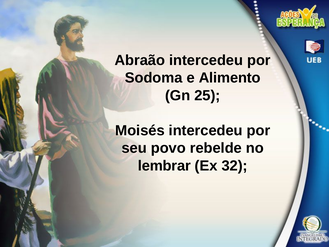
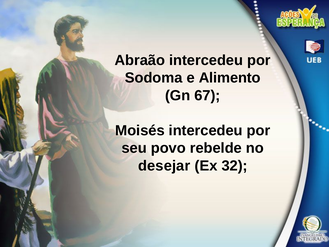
25: 25 -> 67
lembrar: lembrar -> desejar
